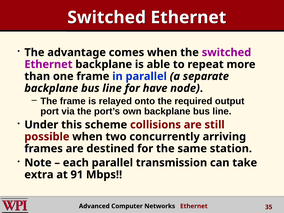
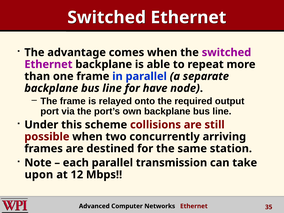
extra: extra -> upon
91: 91 -> 12
